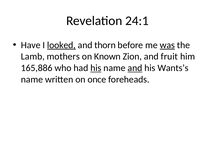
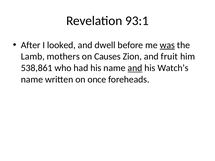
24:1: 24:1 -> 93:1
Have: Have -> After
looked underline: present -> none
thorn: thorn -> dwell
Known: Known -> Causes
165,886: 165,886 -> 538,861
his at (96, 68) underline: present -> none
Wants’s: Wants’s -> Watch’s
